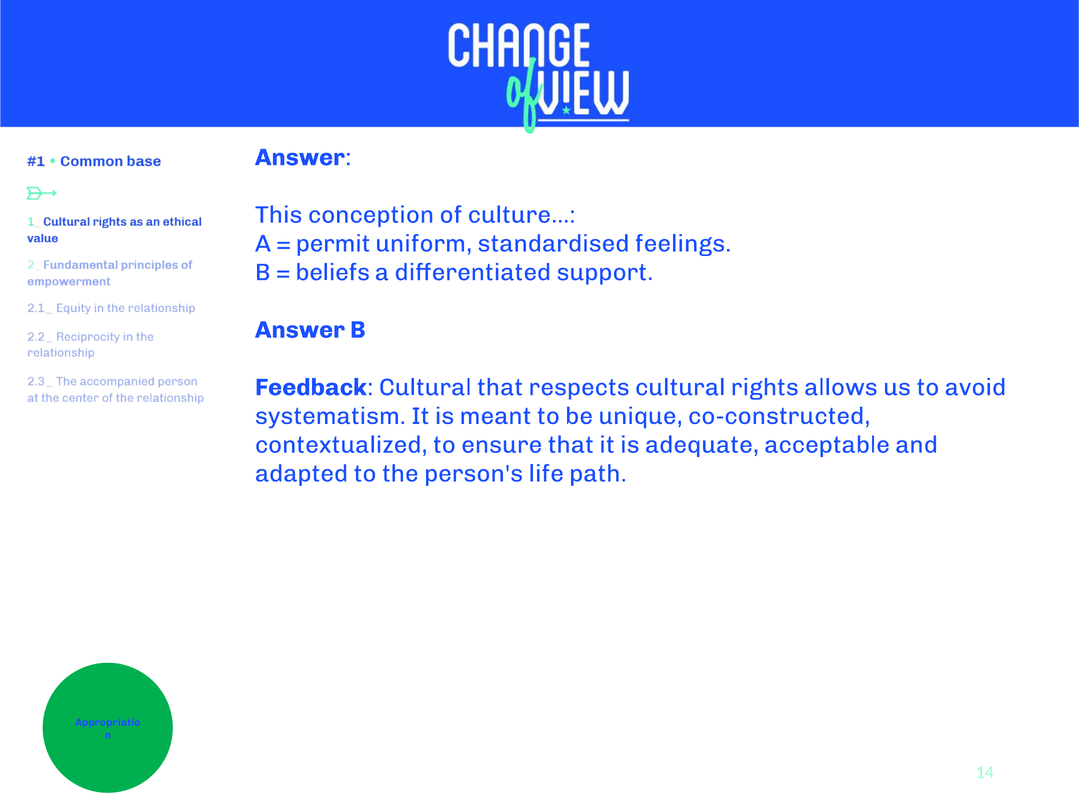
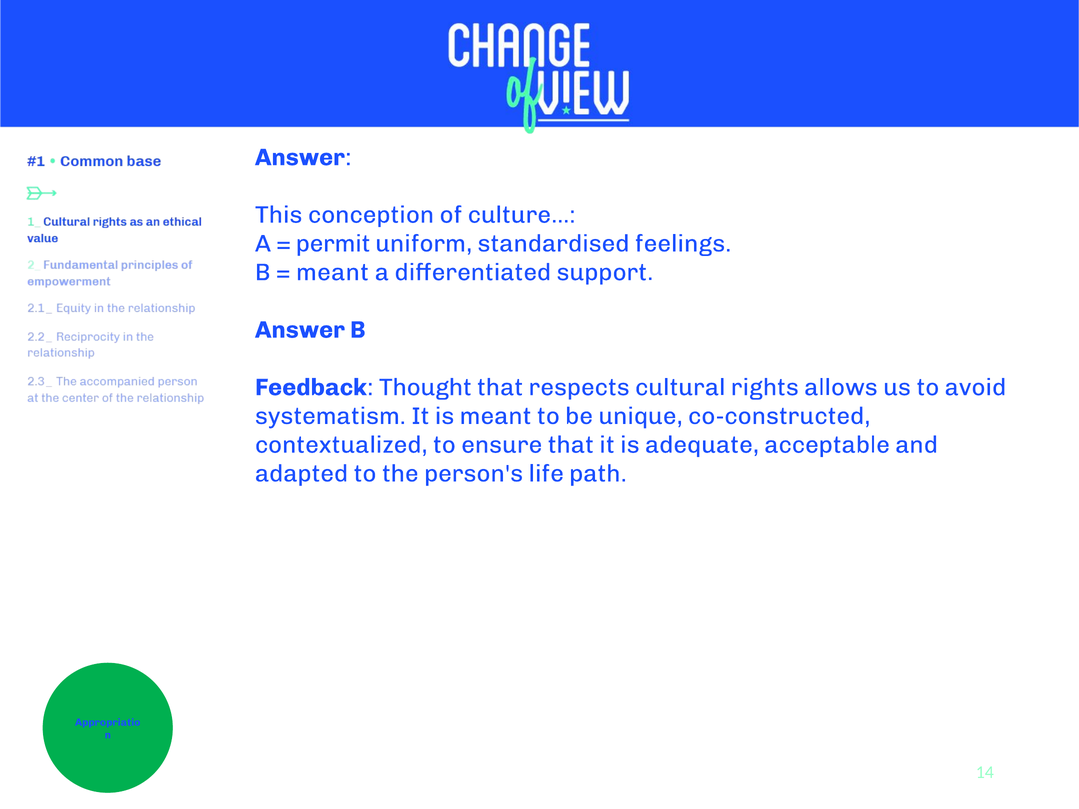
beliefs at (333, 272): beliefs -> meant
Feedback Cultural: Cultural -> Thought
